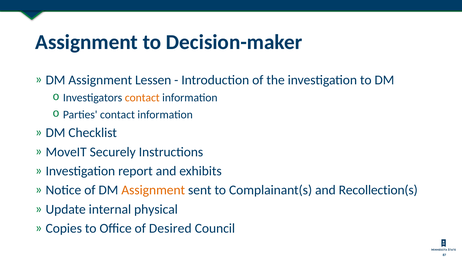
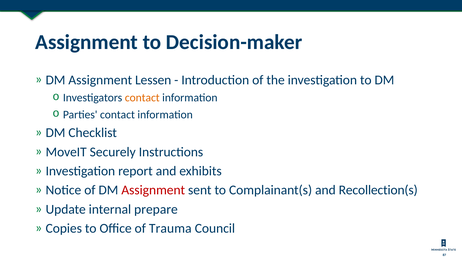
Assignment at (153, 190) colour: orange -> red
physical: physical -> prepare
Desired: Desired -> Trauma
